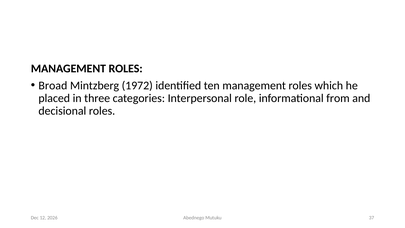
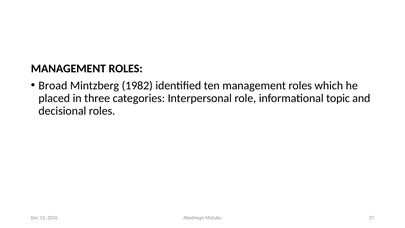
1972: 1972 -> 1982
from: from -> topic
